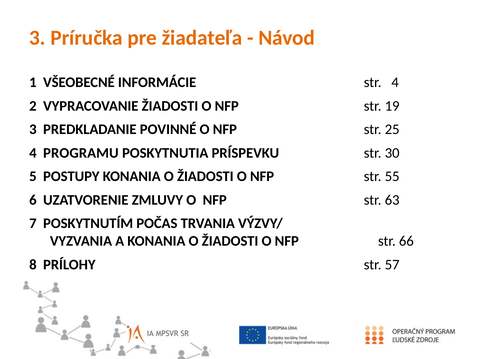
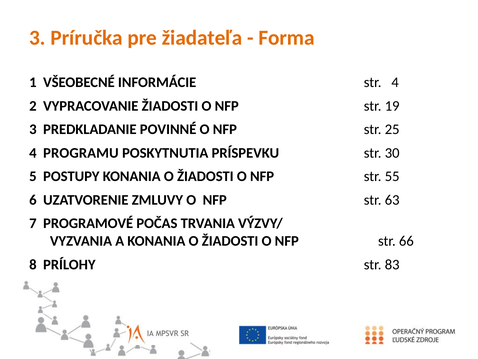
Návod: Návod -> Forma
POSKYTNUTÍM: POSKYTNUTÍM -> PROGRAMOVÉ
57: 57 -> 83
